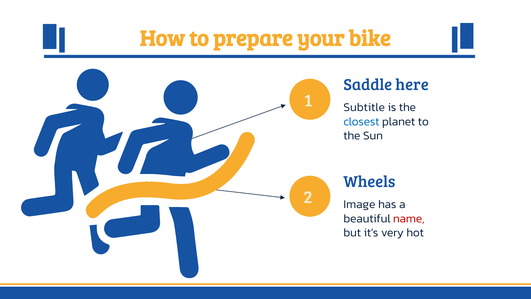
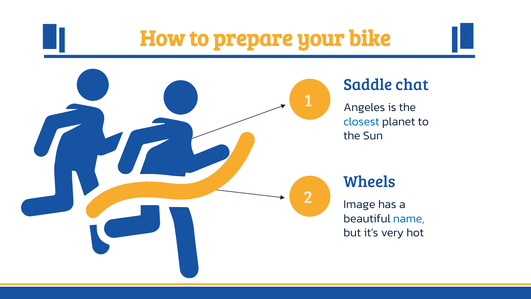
here: here -> chat
Subtitle: Subtitle -> Angeles
name colour: red -> blue
